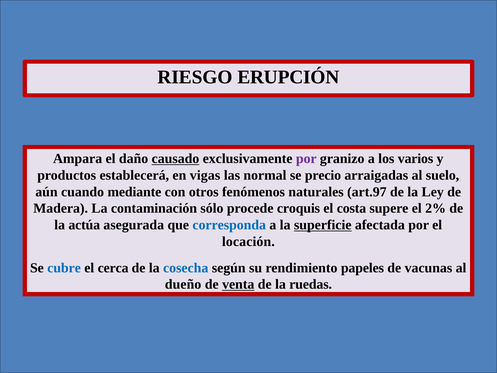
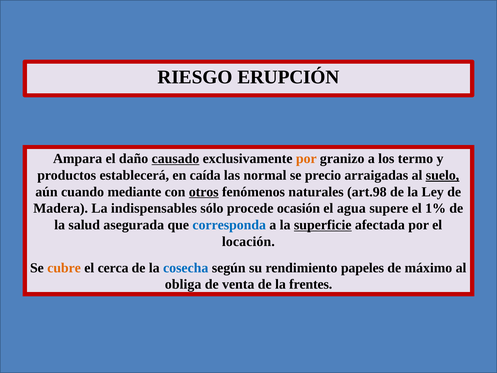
por at (306, 159) colour: purple -> orange
varios: varios -> termo
vigas: vigas -> caída
suelo underline: none -> present
otros underline: none -> present
art.97: art.97 -> art.98
contaminación: contaminación -> indispensables
croquis: croquis -> ocasión
costa: costa -> agua
2%: 2% -> 1%
actúa: actúa -> salud
cubre colour: blue -> orange
vacunas: vacunas -> máximo
dueño: dueño -> obliga
venta underline: present -> none
ruedas: ruedas -> frentes
